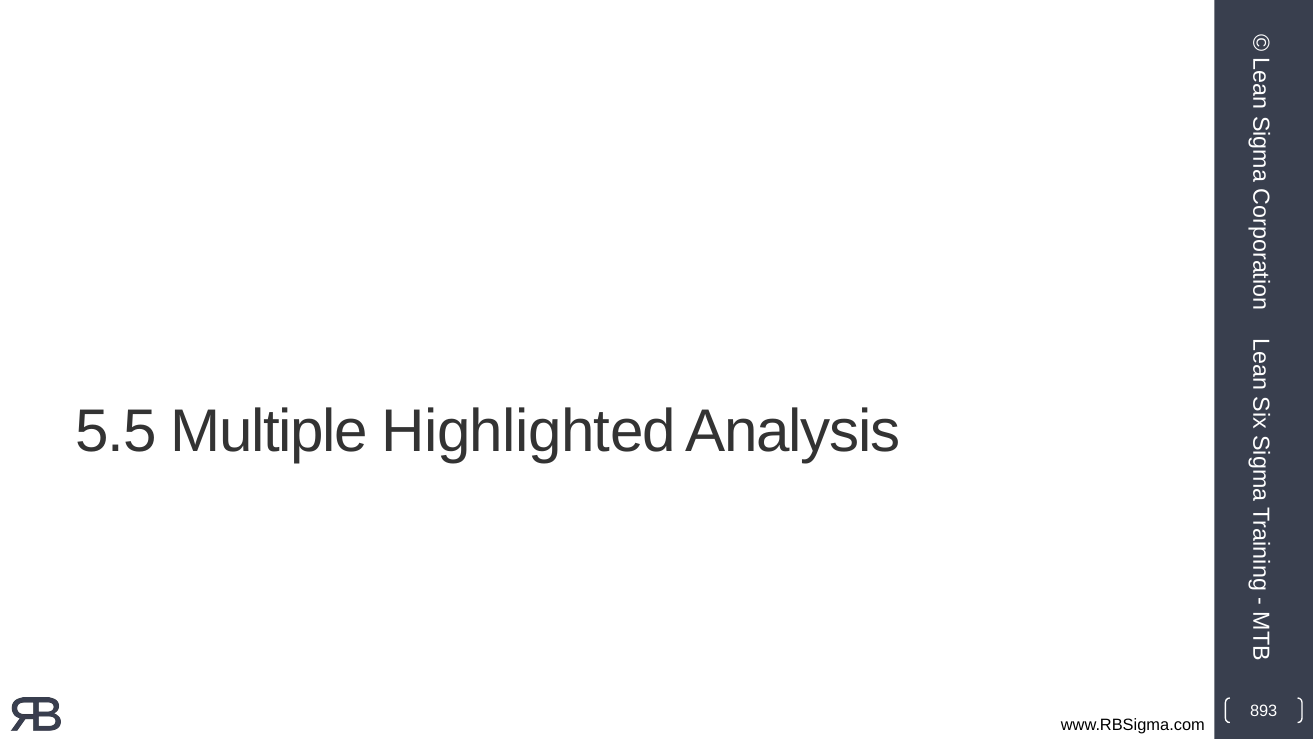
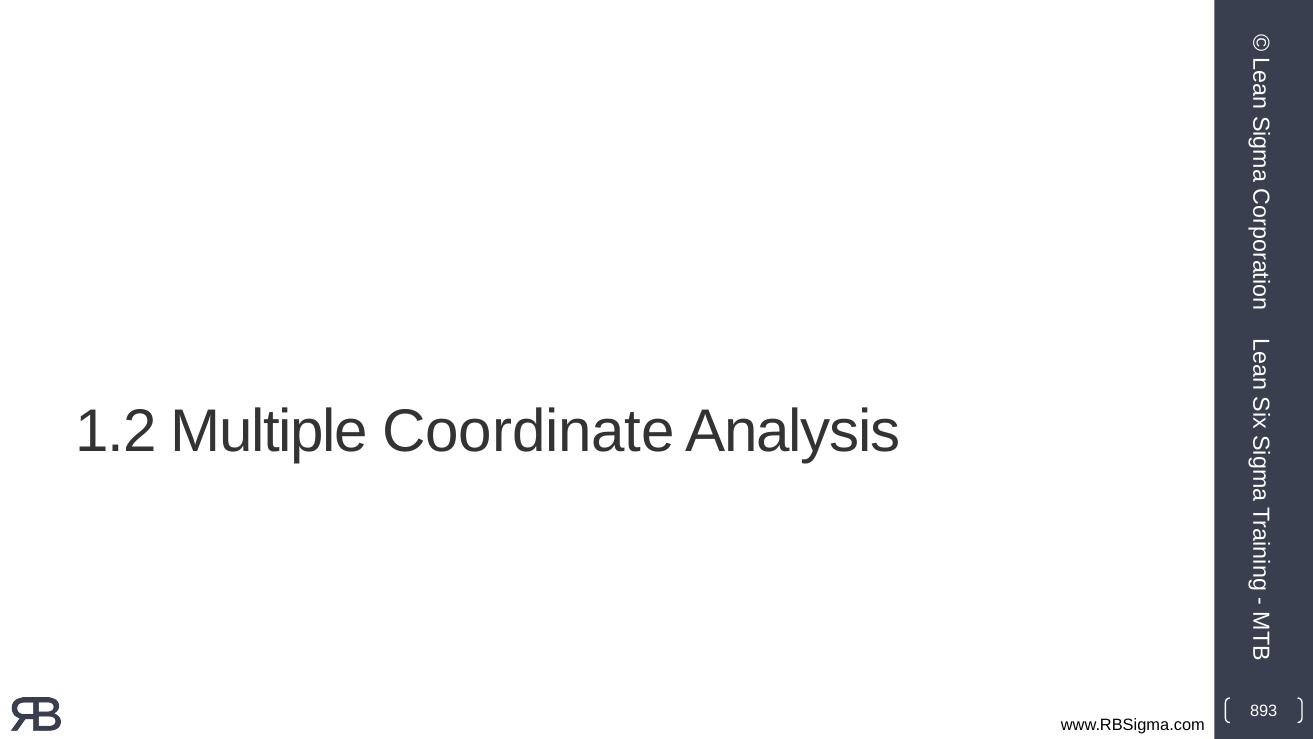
5.5: 5.5 -> 1.2
Highlighted: Highlighted -> Coordinate
